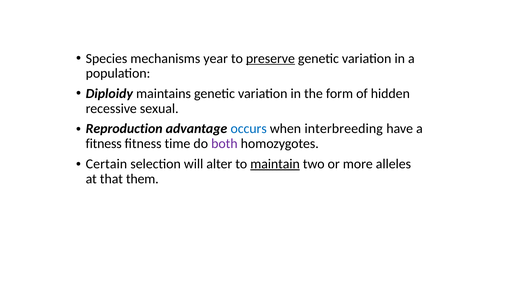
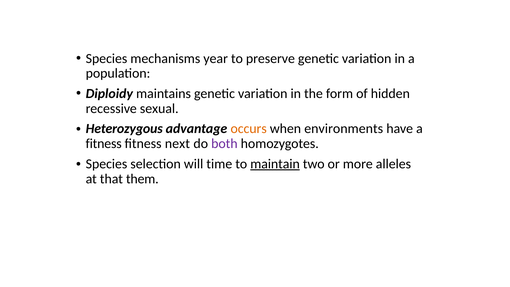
preserve underline: present -> none
Reproduction: Reproduction -> Heterozygous
occurs colour: blue -> orange
interbreeding: interbreeding -> environments
time: time -> next
Certain at (106, 164): Certain -> Species
alter: alter -> time
